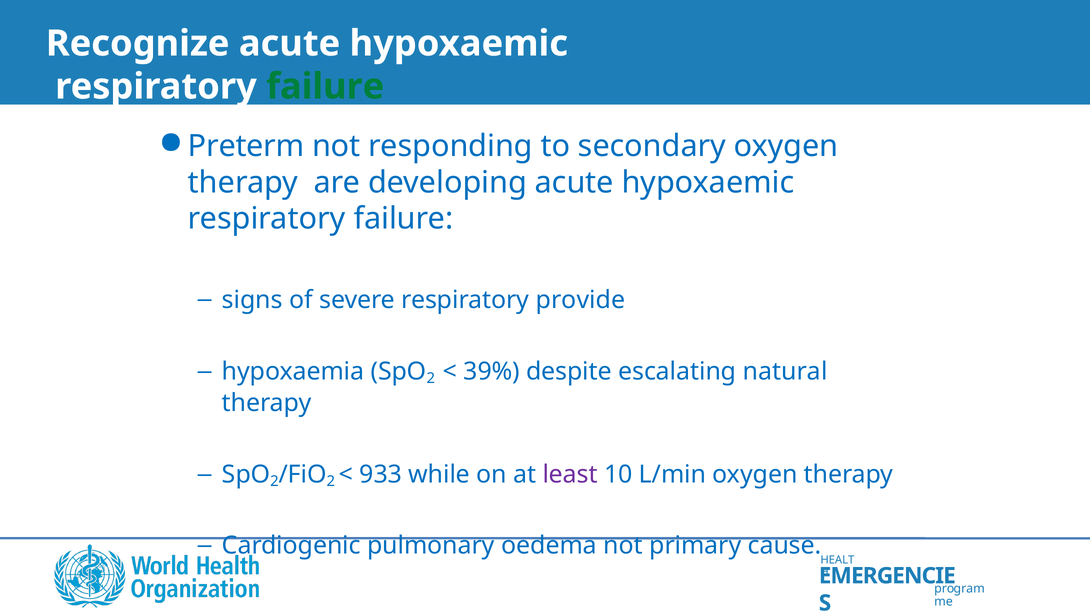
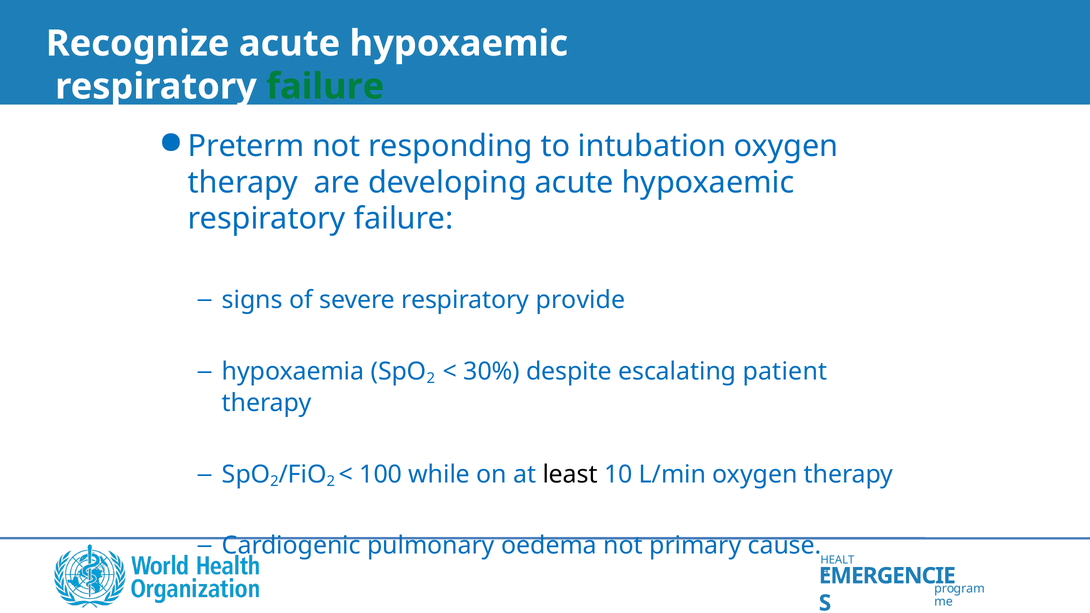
secondary: secondary -> intubation
39%: 39% -> 30%
natural: natural -> patient
933: 933 -> 100
least colour: purple -> black
